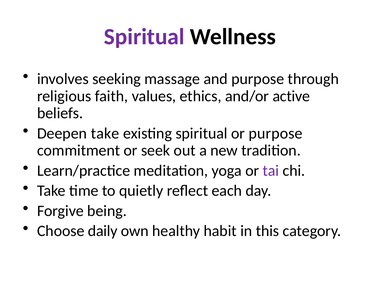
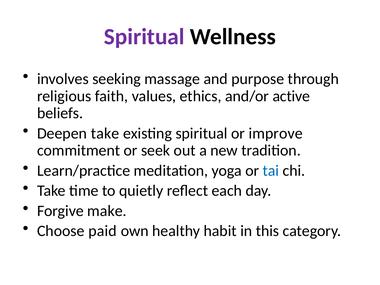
or purpose: purpose -> improve
tai colour: purple -> blue
being: being -> make
daily: daily -> paid
